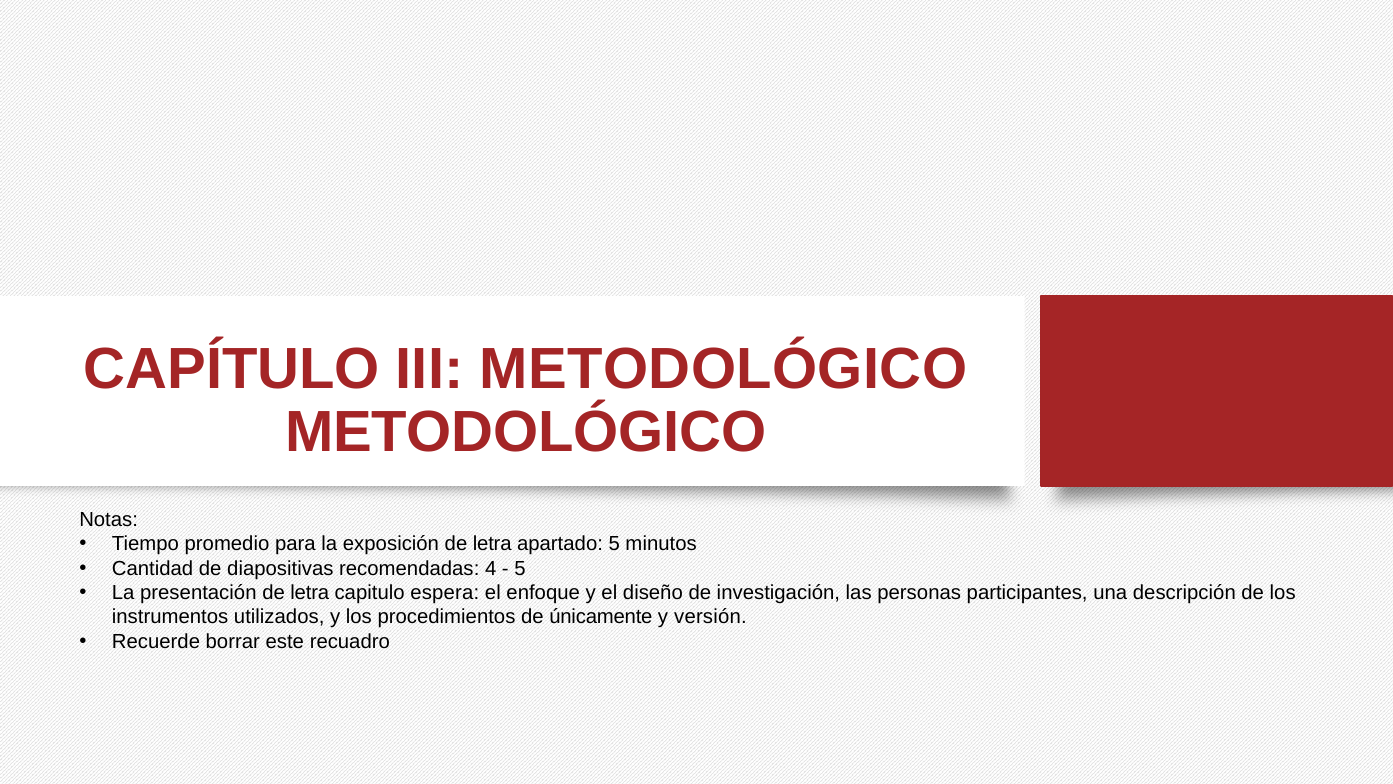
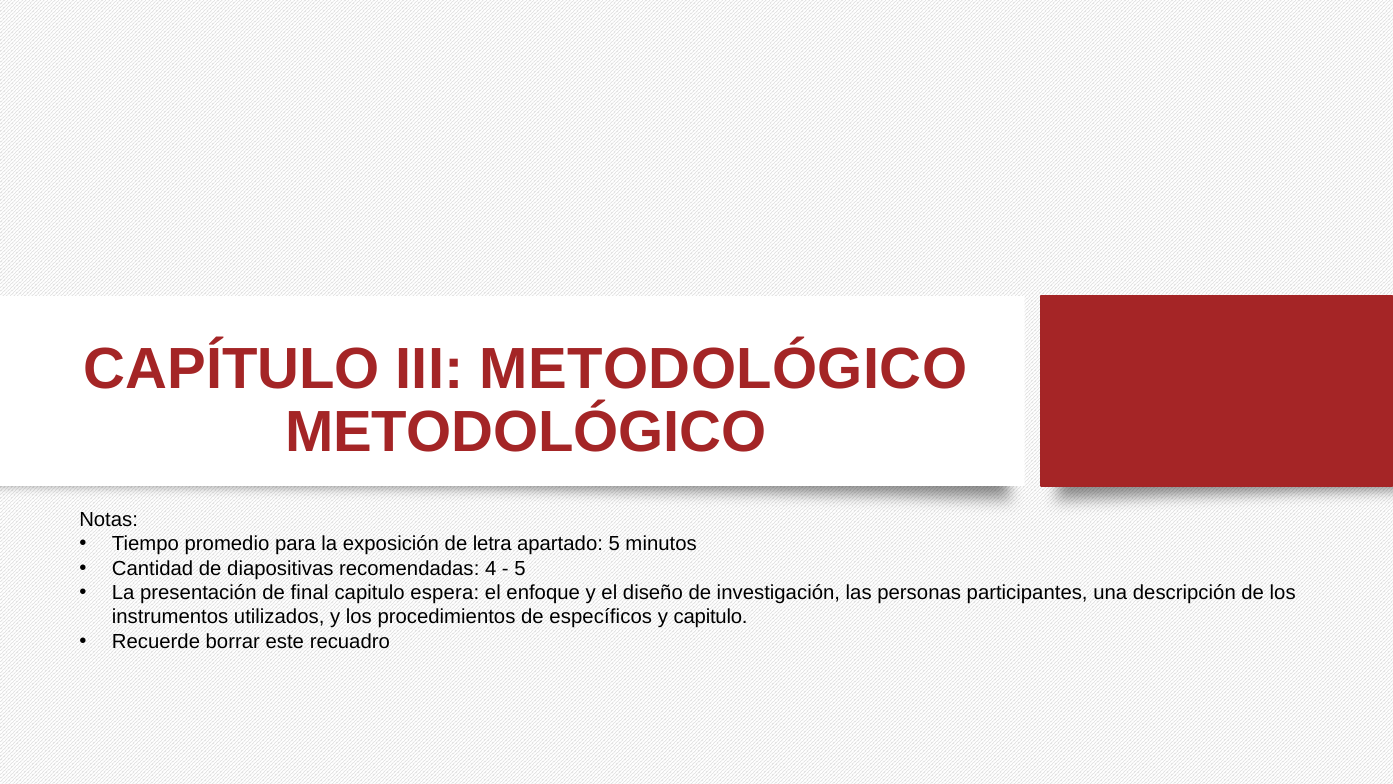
presentación de letra: letra -> final
únicamente: únicamente -> específicos
y versión: versión -> capitulo
